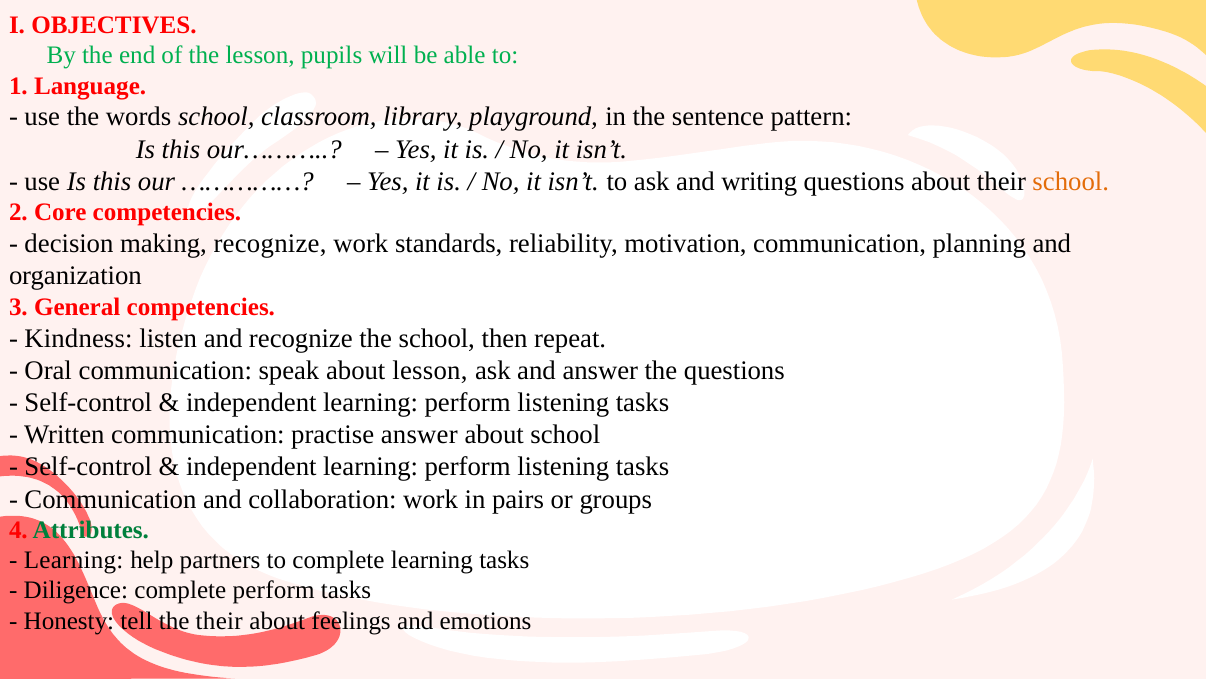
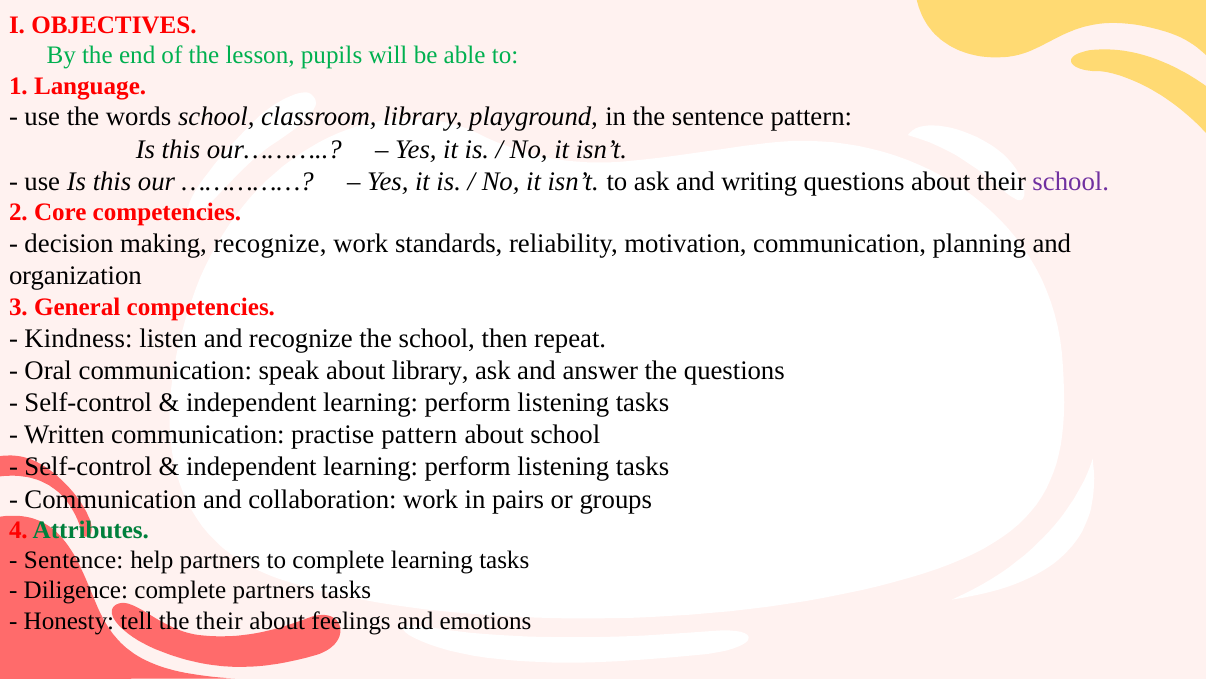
school at (1071, 181) colour: orange -> purple
about lesson: lesson -> library
practise answer: answer -> pattern
Learning at (74, 560): Learning -> Sentence
complete perform: perform -> partners
